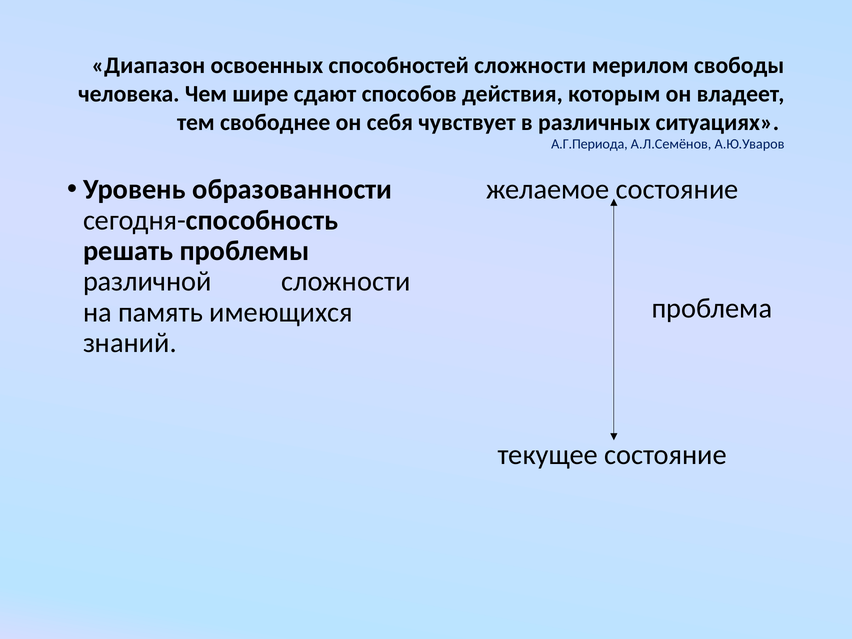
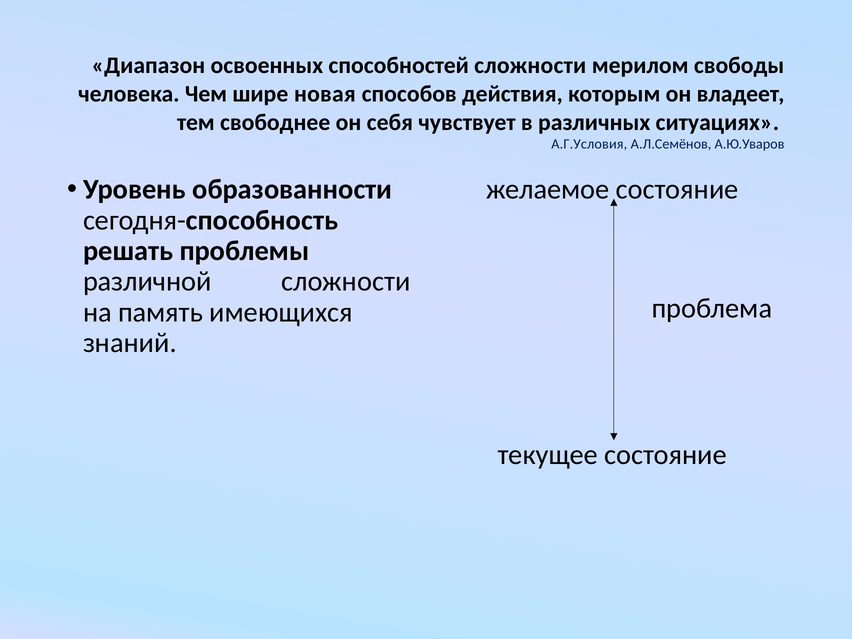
сдают: сдают -> новая
А.Г.Периода: А.Г.Периода -> А.Г.Условия
